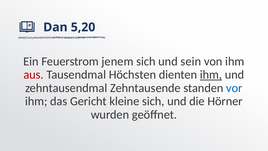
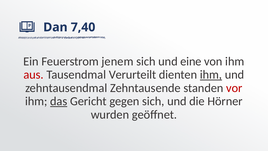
5,20: 5,20 -> 7,40
sein: sein -> eine
Höchsten: Höchsten -> Verurteilt
vor colour: blue -> red
das underline: none -> present
kleine: kleine -> gegen
